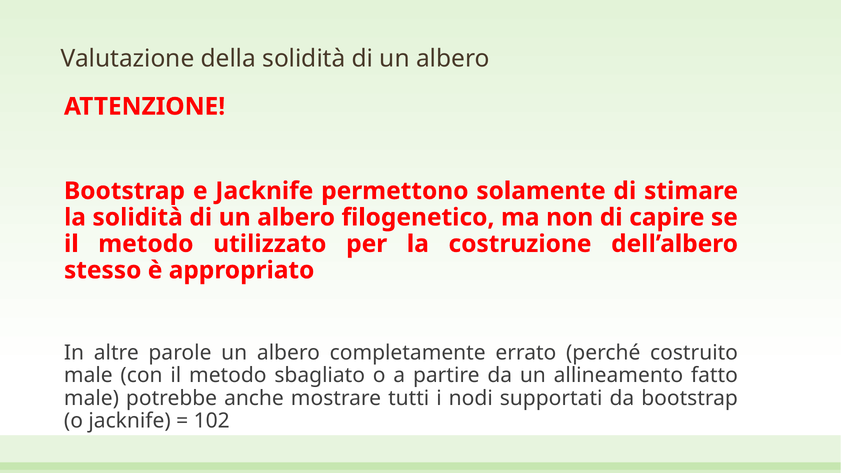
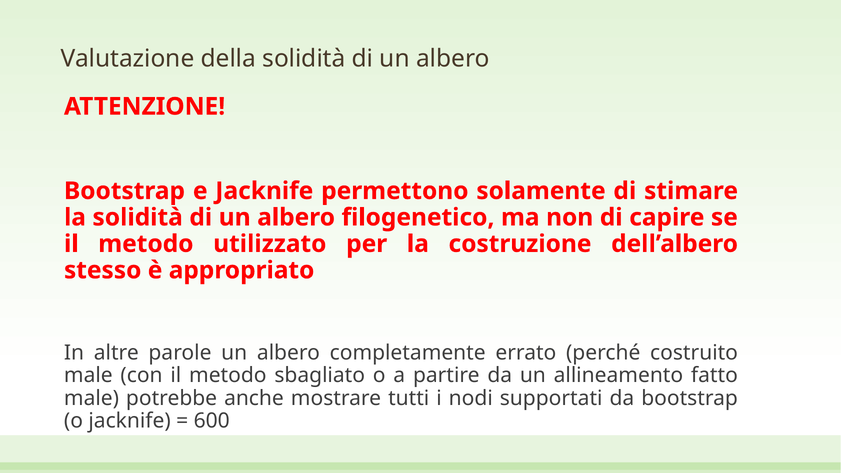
102: 102 -> 600
